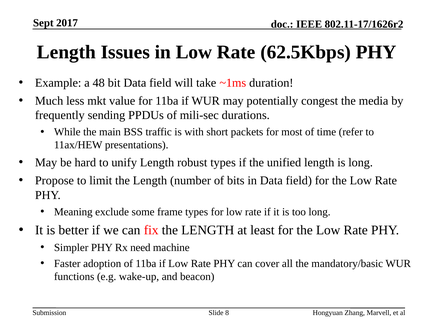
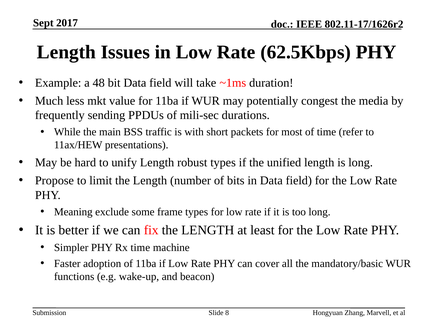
Rx need: need -> time
